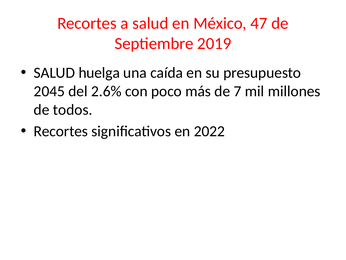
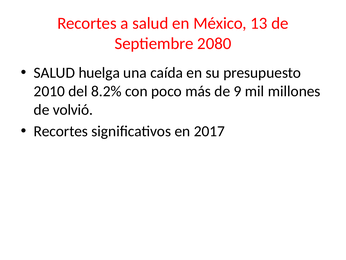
47: 47 -> 13
2019: 2019 -> 2080
2045: 2045 -> 2010
2.6%: 2.6% -> 8.2%
7: 7 -> 9
todos: todos -> volvió
2022: 2022 -> 2017
